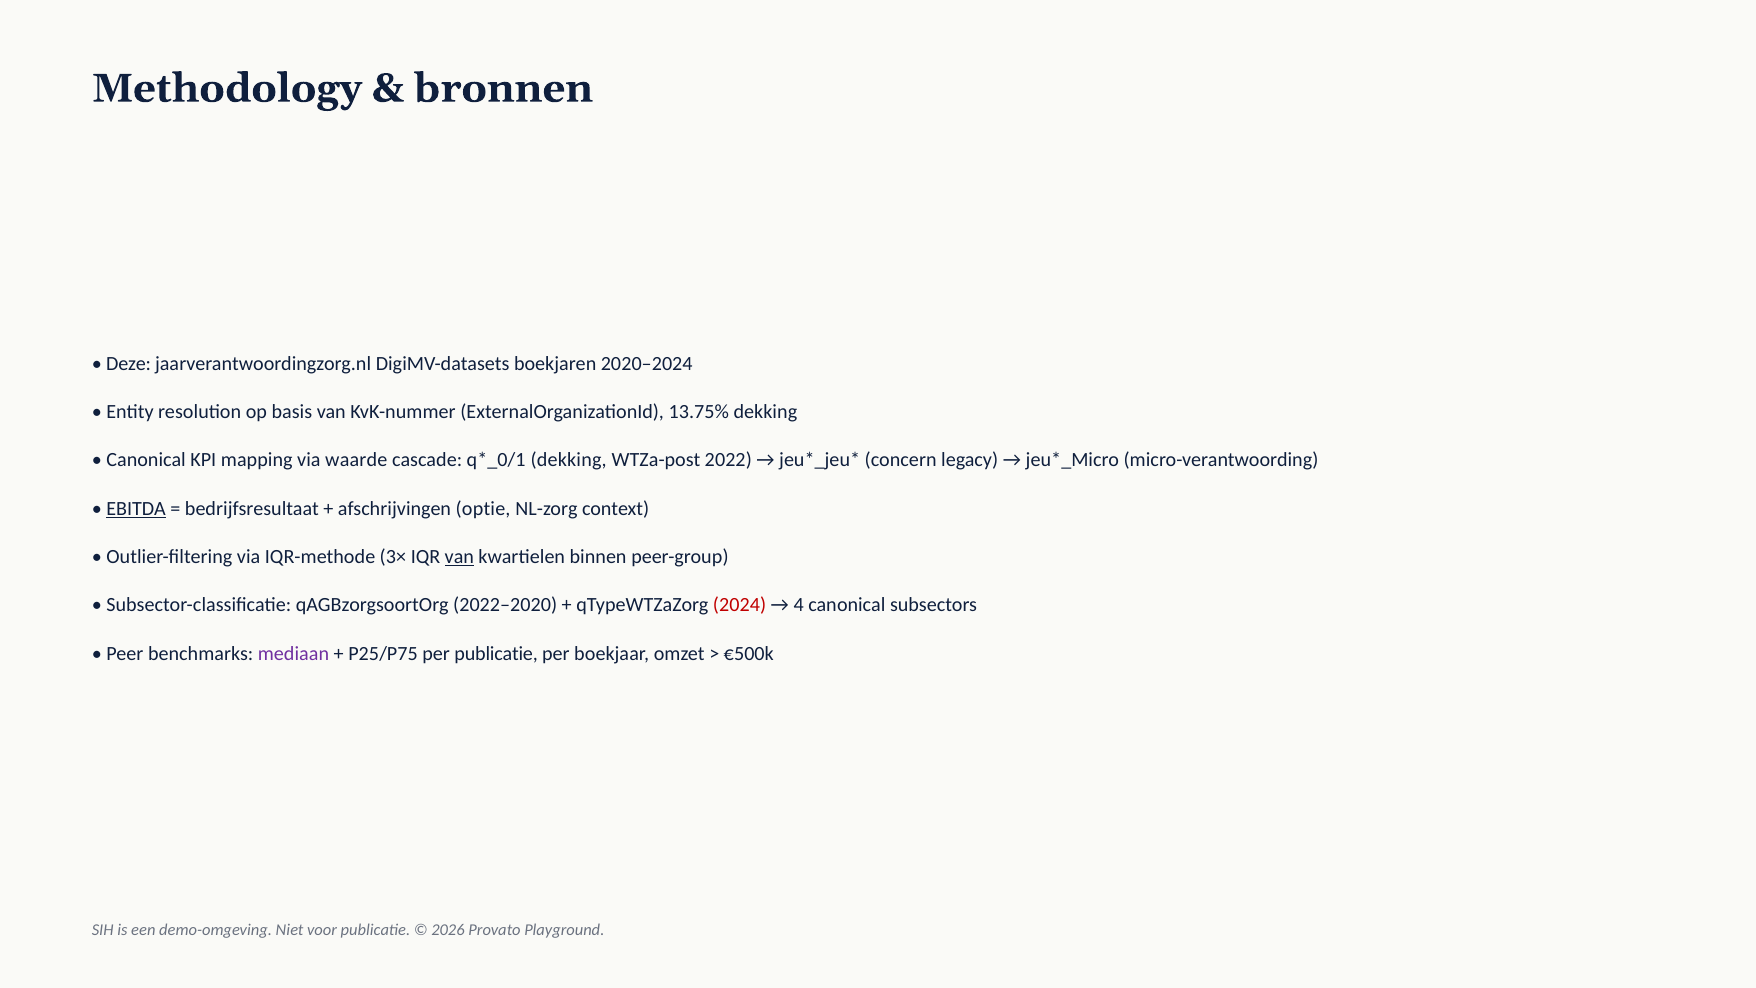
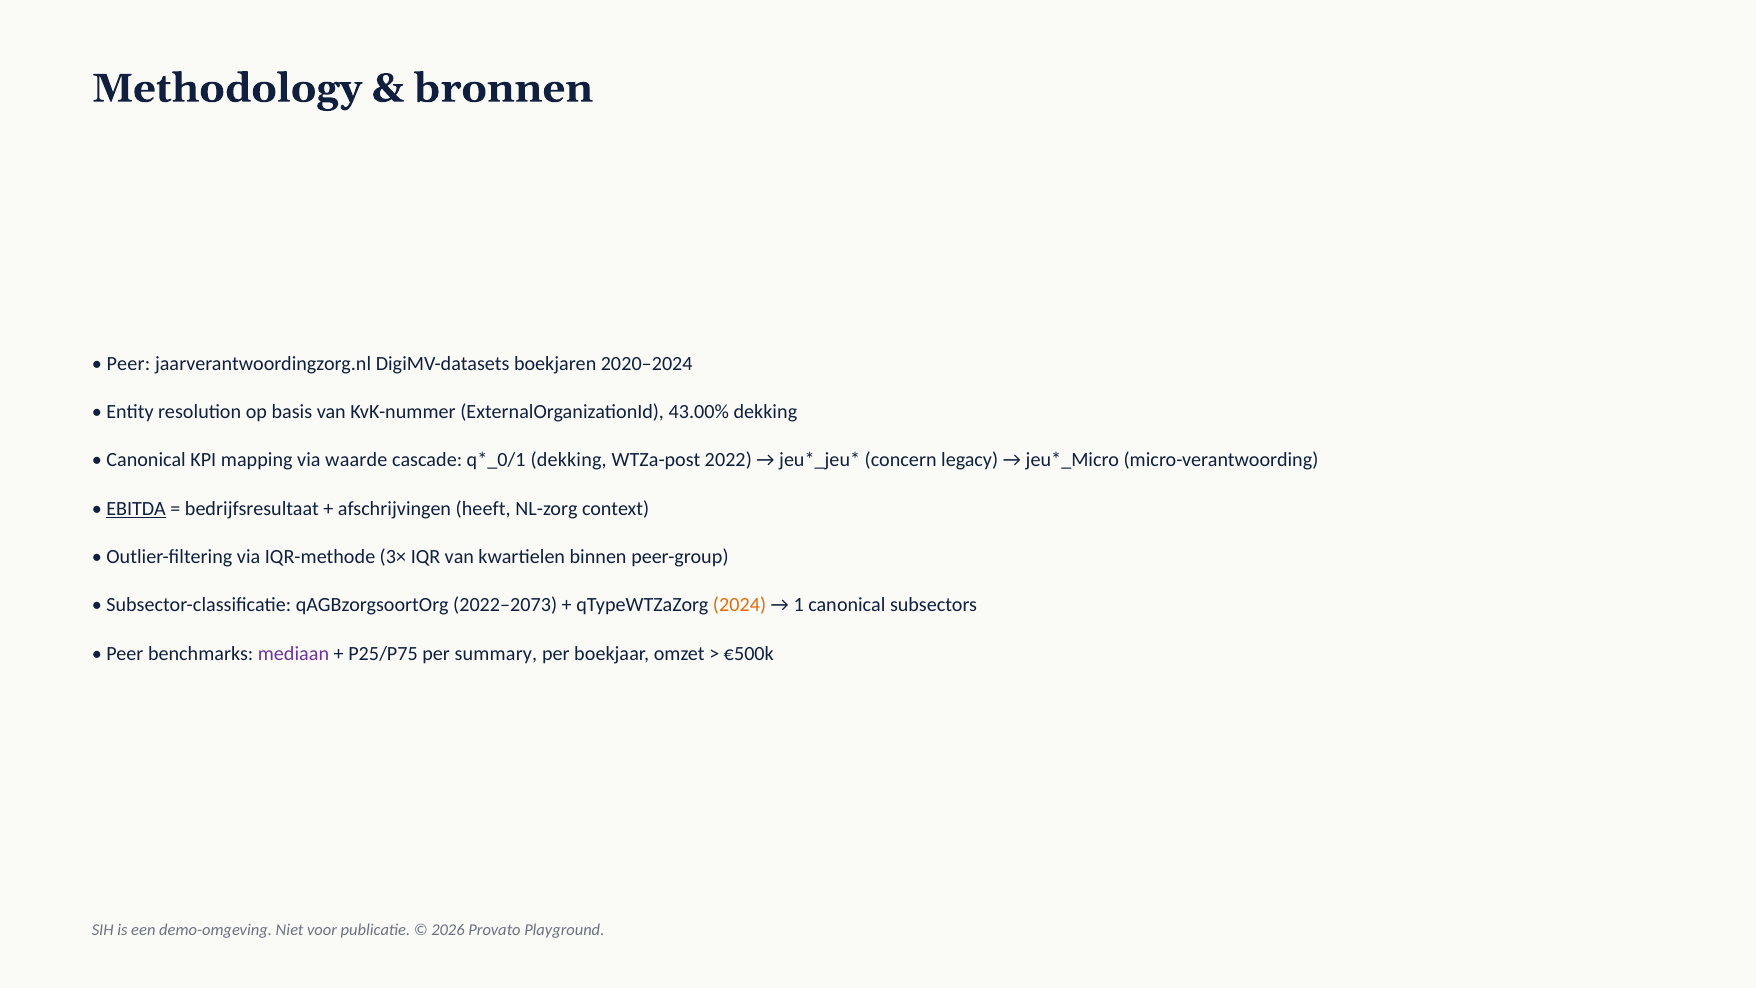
Deze at (129, 363): Deze -> Peer
13.75%: 13.75% -> 43.00%
optie: optie -> heeft
van at (459, 557) underline: present -> none
2022–2020: 2022–2020 -> 2022–2073
2024 colour: red -> orange
4: 4 -> 1
per publicatie: publicatie -> summary
